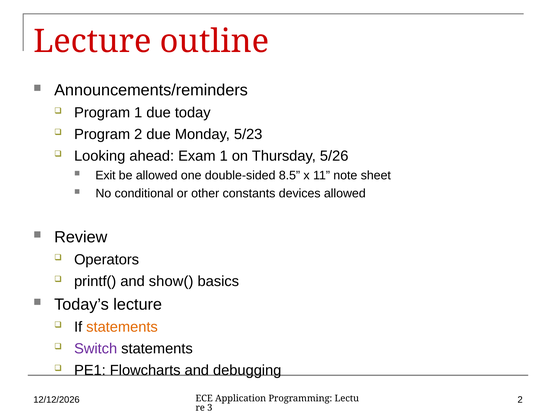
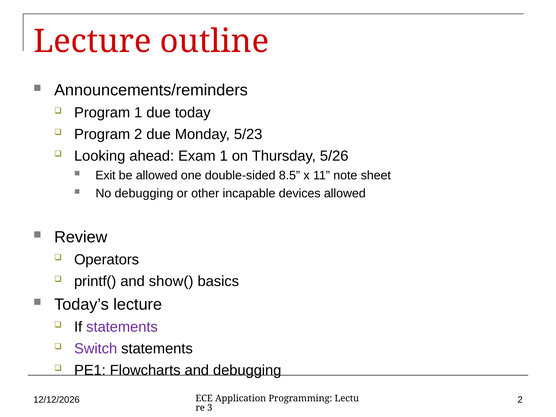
No conditional: conditional -> debugging
constants: constants -> incapable
statements at (122, 327) colour: orange -> purple
